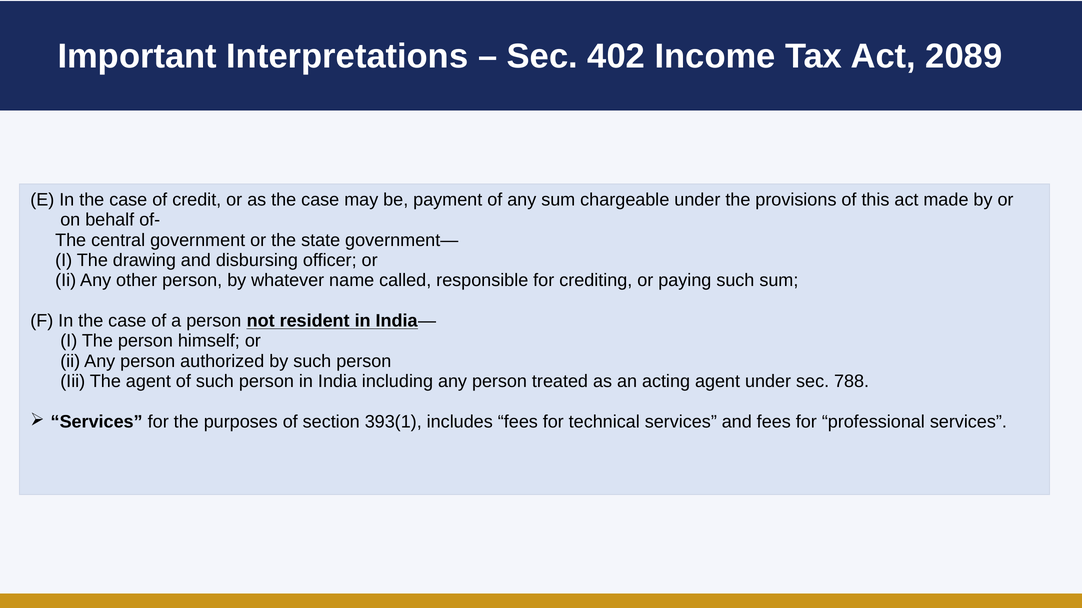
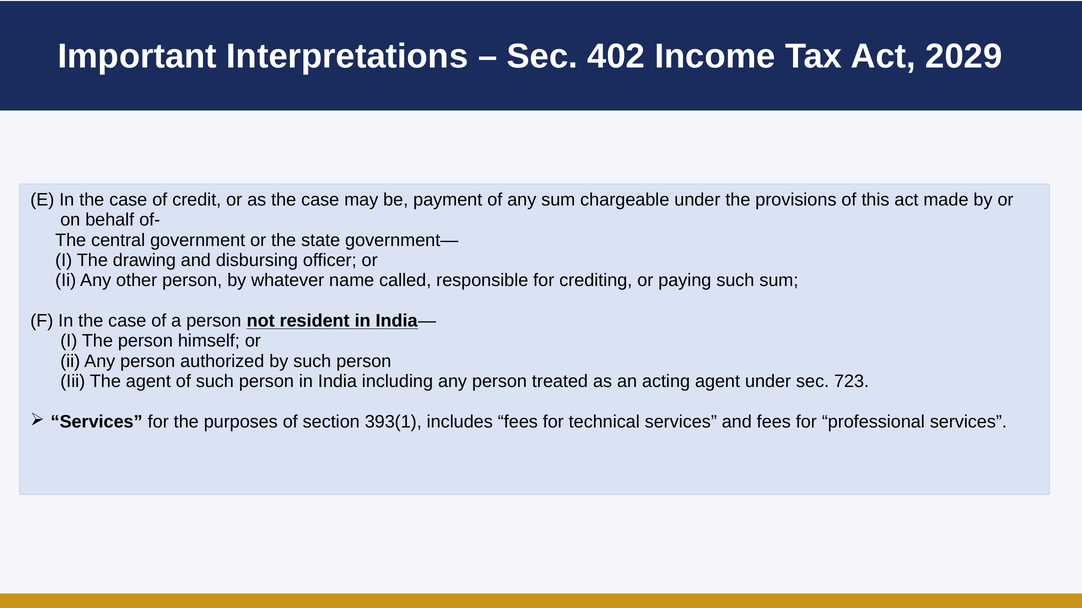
2089: 2089 -> 2029
788: 788 -> 723
